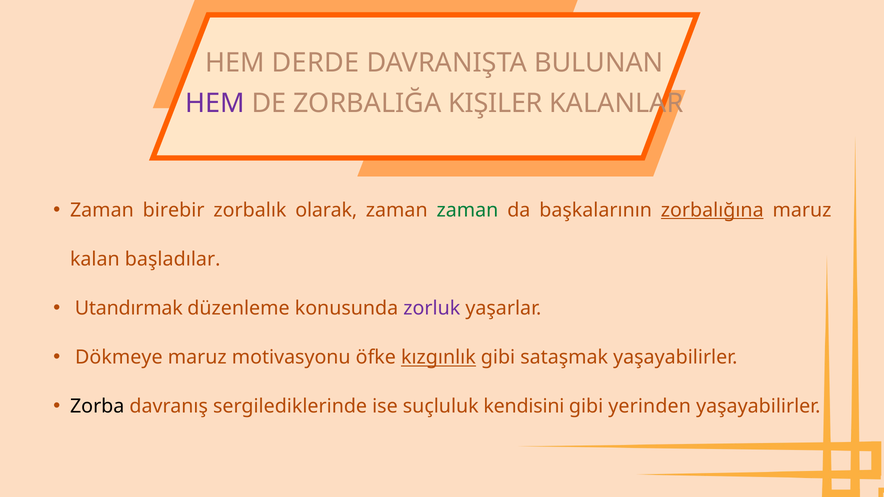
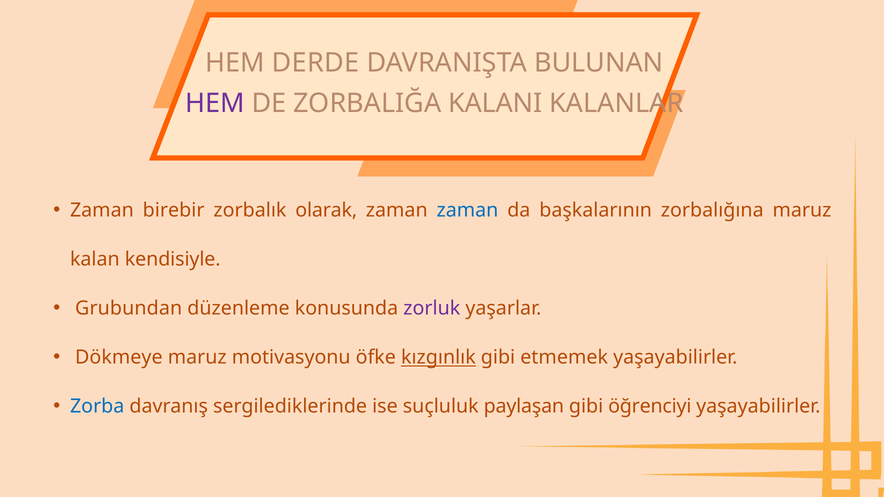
KIŞILER: KIŞILER -> KALANI
zaman at (467, 210) colour: green -> blue
zorbalığına underline: present -> none
başladılar: başladılar -> kendisiyle
Utandırmak: Utandırmak -> Grubundan
sataşmak: sataşmak -> etmemek
Zorba colour: black -> blue
kendisini: kendisini -> paylaşan
yerinden: yerinden -> öğrenciyi
